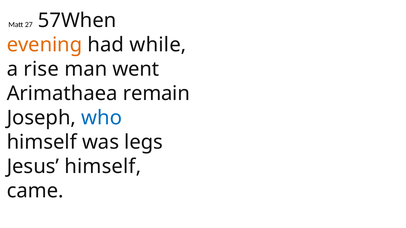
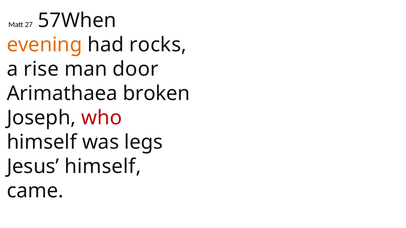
while: while -> rocks
went: went -> door
remain: remain -> broken
who colour: blue -> red
